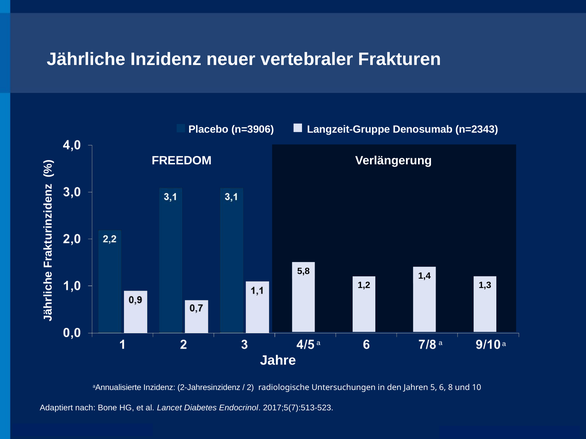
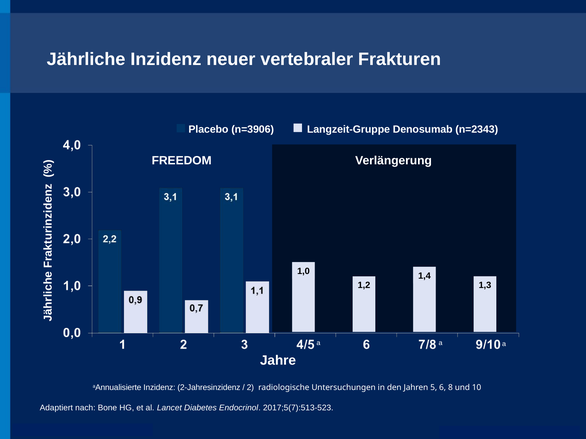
5,8: 5,8 -> 1,0
